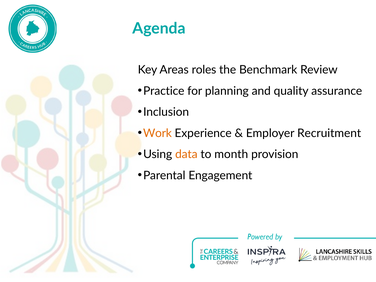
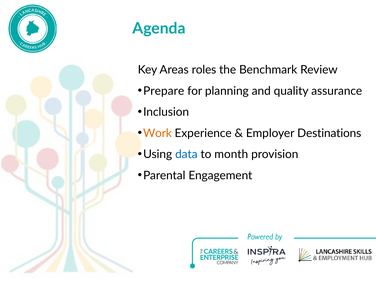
Practice: Practice -> Prepare
Recruitment: Recruitment -> Destinations
data colour: orange -> blue
